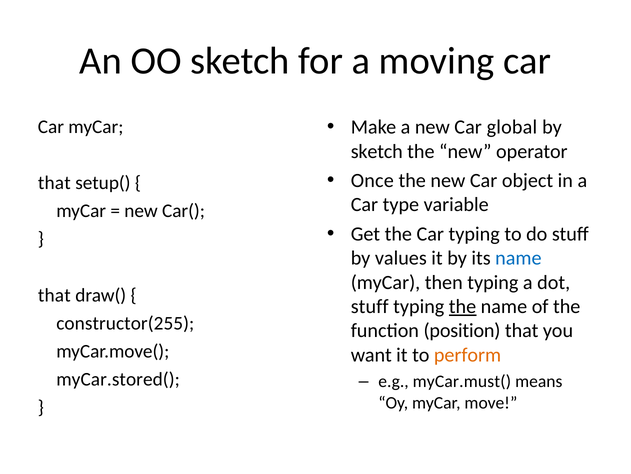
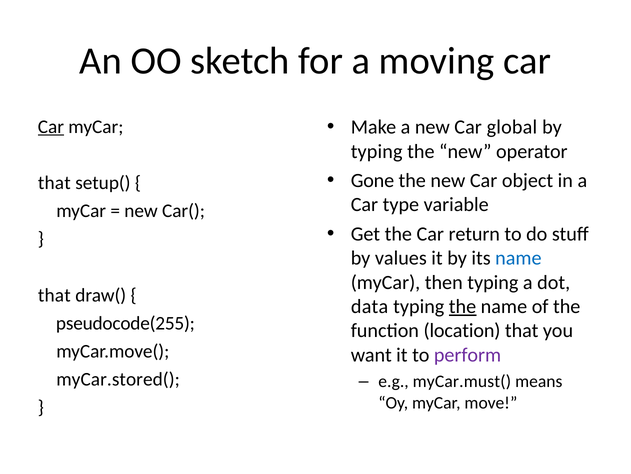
Car at (51, 126) underline: none -> present
sketch at (377, 151): sketch -> typing
Once: Once -> Gone
Car typing: typing -> return
stuff at (370, 306): stuff -> data
constructor(255: constructor(255 -> pseudocode(255
position: position -> location
perform colour: orange -> purple
